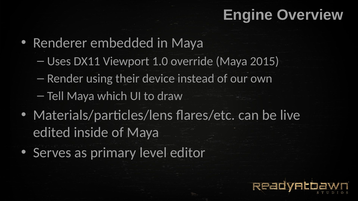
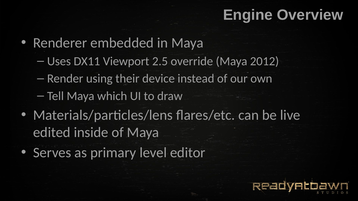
1.0: 1.0 -> 2.5
2015: 2015 -> 2012
